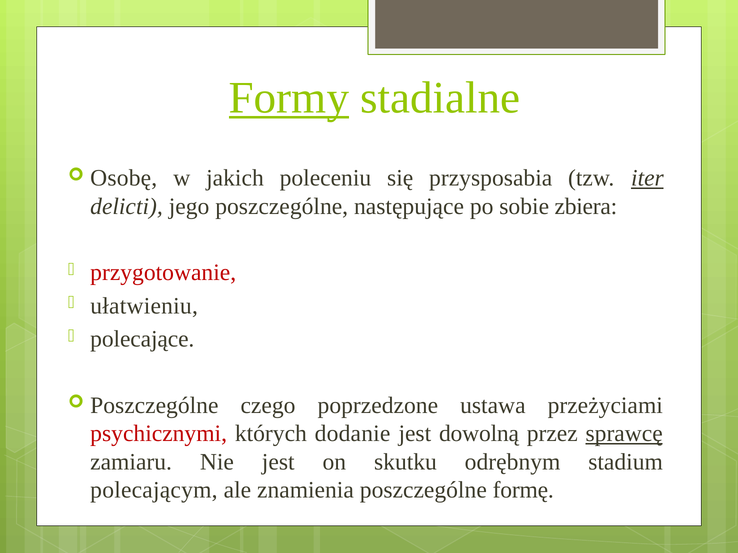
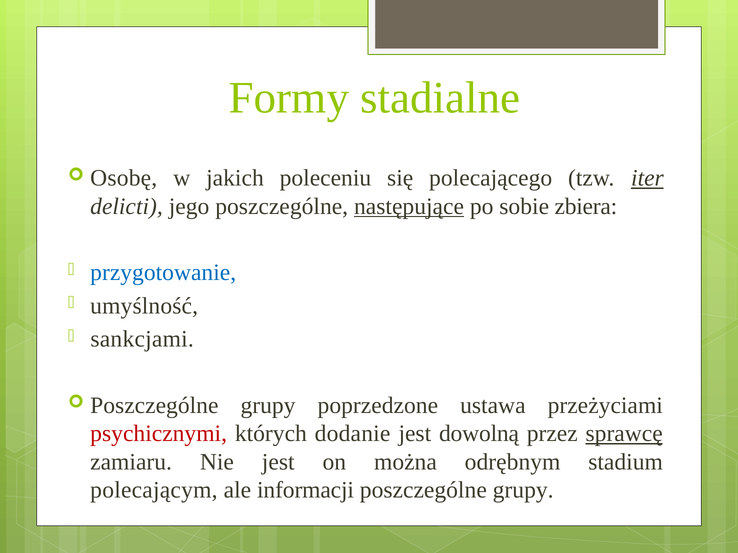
Formy underline: present -> none
przysposabia: przysposabia -> polecającego
następujące underline: none -> present
przygotowanie colour: red -> blue
ułatwieniu: ułatwieniu -> umyślność
polecające: polecające -> sankcjami
czego at (268, 406): czego -> grupy
skutku: skutku -> można
znamienia: znamienia -> informacji
formę at (523, 490): formę -> grupy
